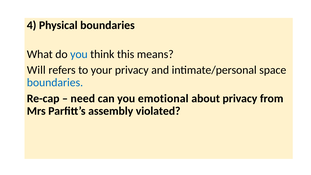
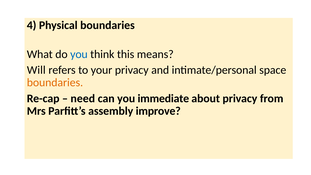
boundaries at (55, 83) colour: blue -> orange
emotional: emotional -> immediate
violated: violated -> improve
